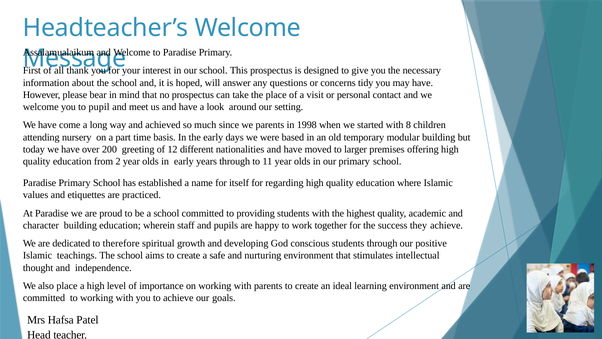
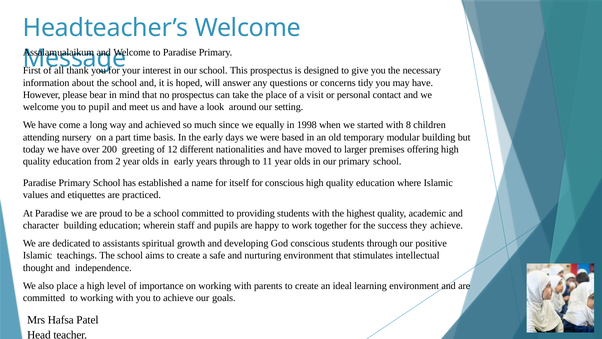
we parents: parents -> equally
for regarding: regarding -> conscious
therefore: therefore -> assistants
